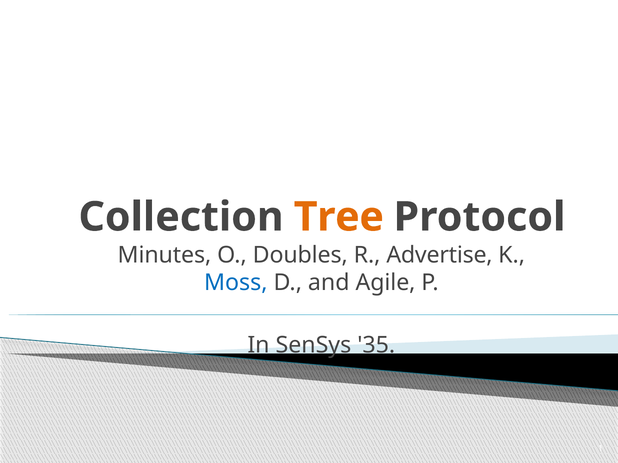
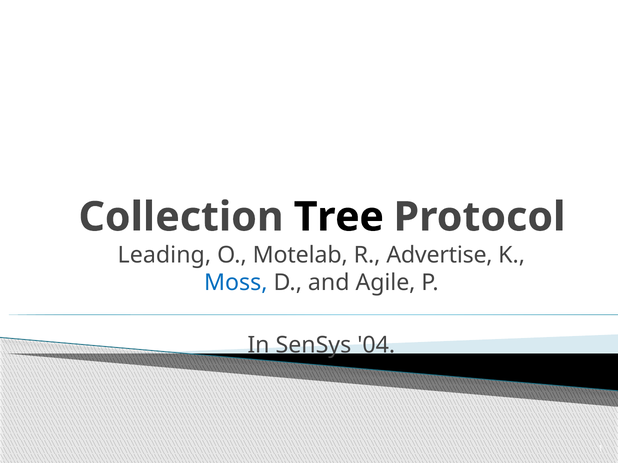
Tree colour: orange -> black
Minutes: Minutes -> Leading
Doubles: Doubles -> Motelab
35: 35 -> 04
